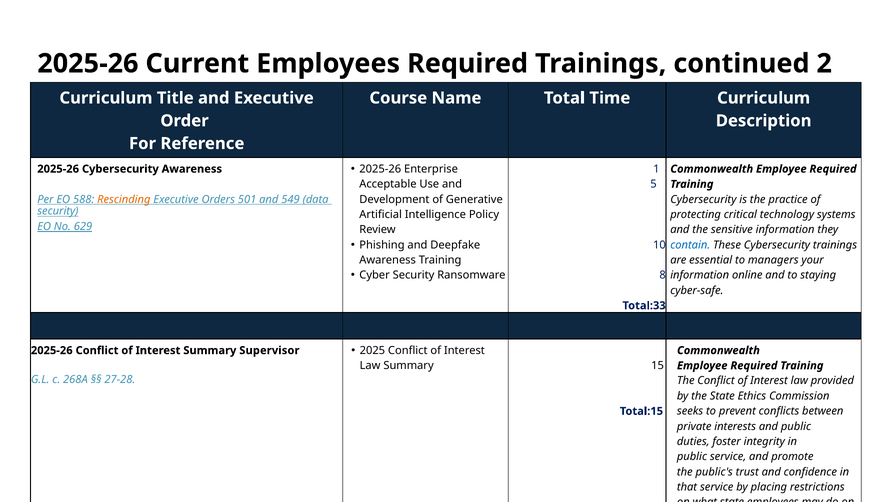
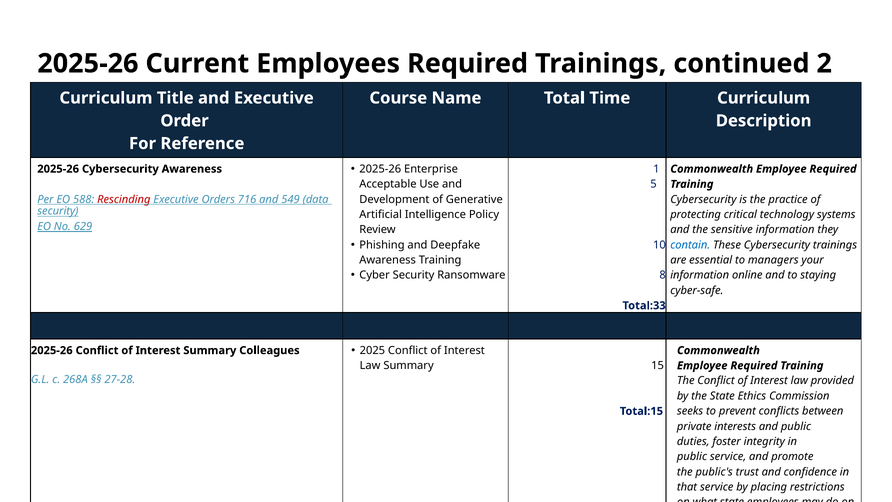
Rescinding colour: orange -> red
501: 501 -> 716
Supervisor: Supervisor -> Colleagues
